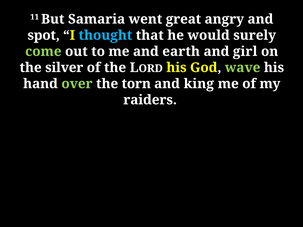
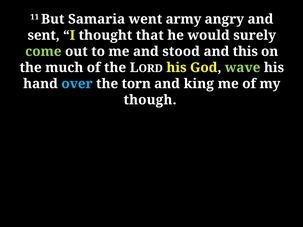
great: great -> army
spot: spot -> sent
thought colour: light blue -> white
earth: earth -> stood
girl: girl -> this
silver: silver -> much
over colour: light green -> light blue
raiders: raiders -> though
